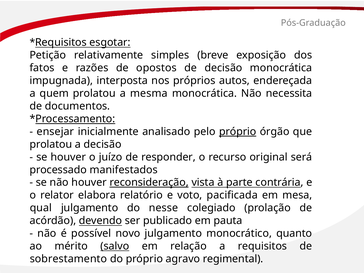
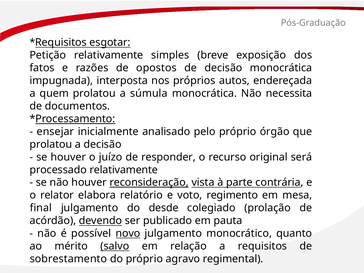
mesma: mesma -> súmula
próprio at (238, 132) underline: present -> none
processado manifestados: manifestados -> relativamente
pacificada: pacificada -> regimento
qual: qual -> final
nesse: nesse -> desde
novo underline: none -> present
